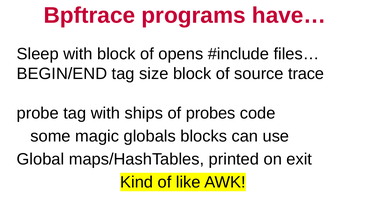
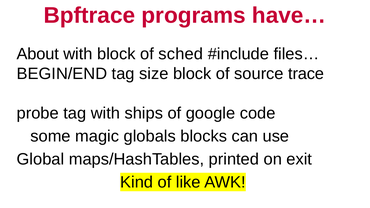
Sleep: Sleep -> About
opens: opens -> sched
probes: probes -> google
